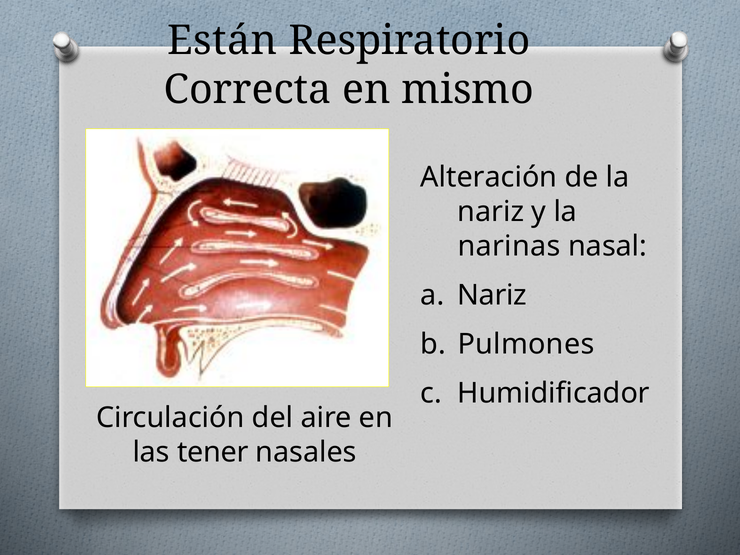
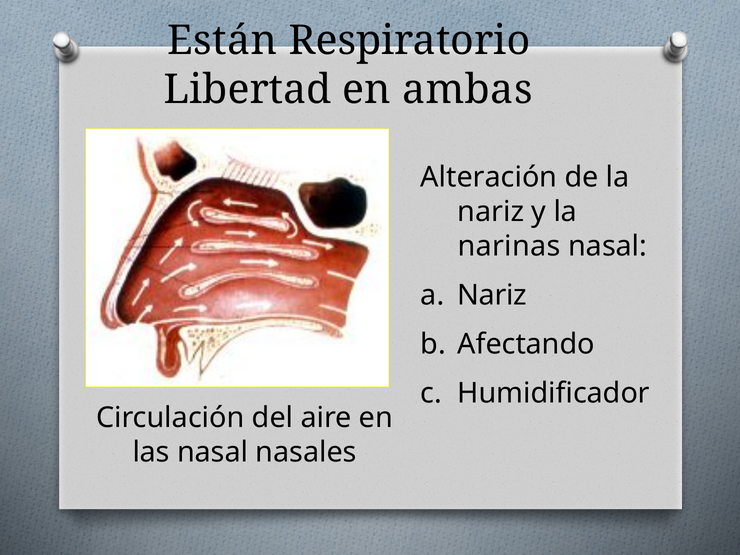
Correcta: Correcta -> Libertad
mismo: mismo -> ambas
Pulmones: Pulmones -> Afectando
las tener: tener -> nasal
